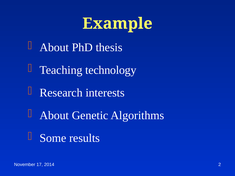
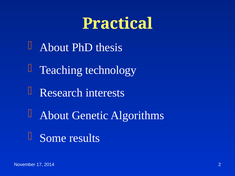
Example: Example -> Practical
